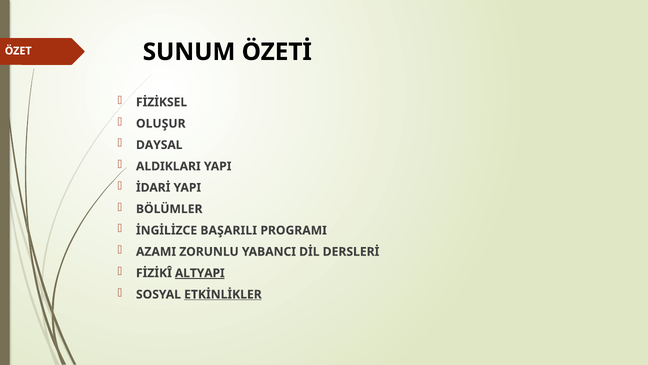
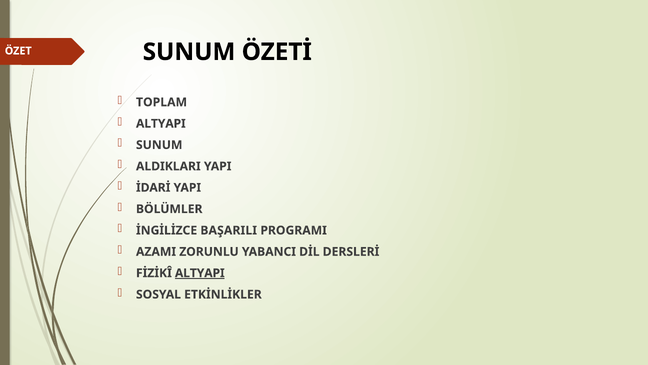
FİZİKSEL: FİZİKSEL -> TOPLAM
OLUŞUR at (161, 123): OLUŞUR -> ALTYAPI
DAYSAL at (159, 145): DAYSAL -> SUNUM
ETKİNLİKLER underline: present -> none
